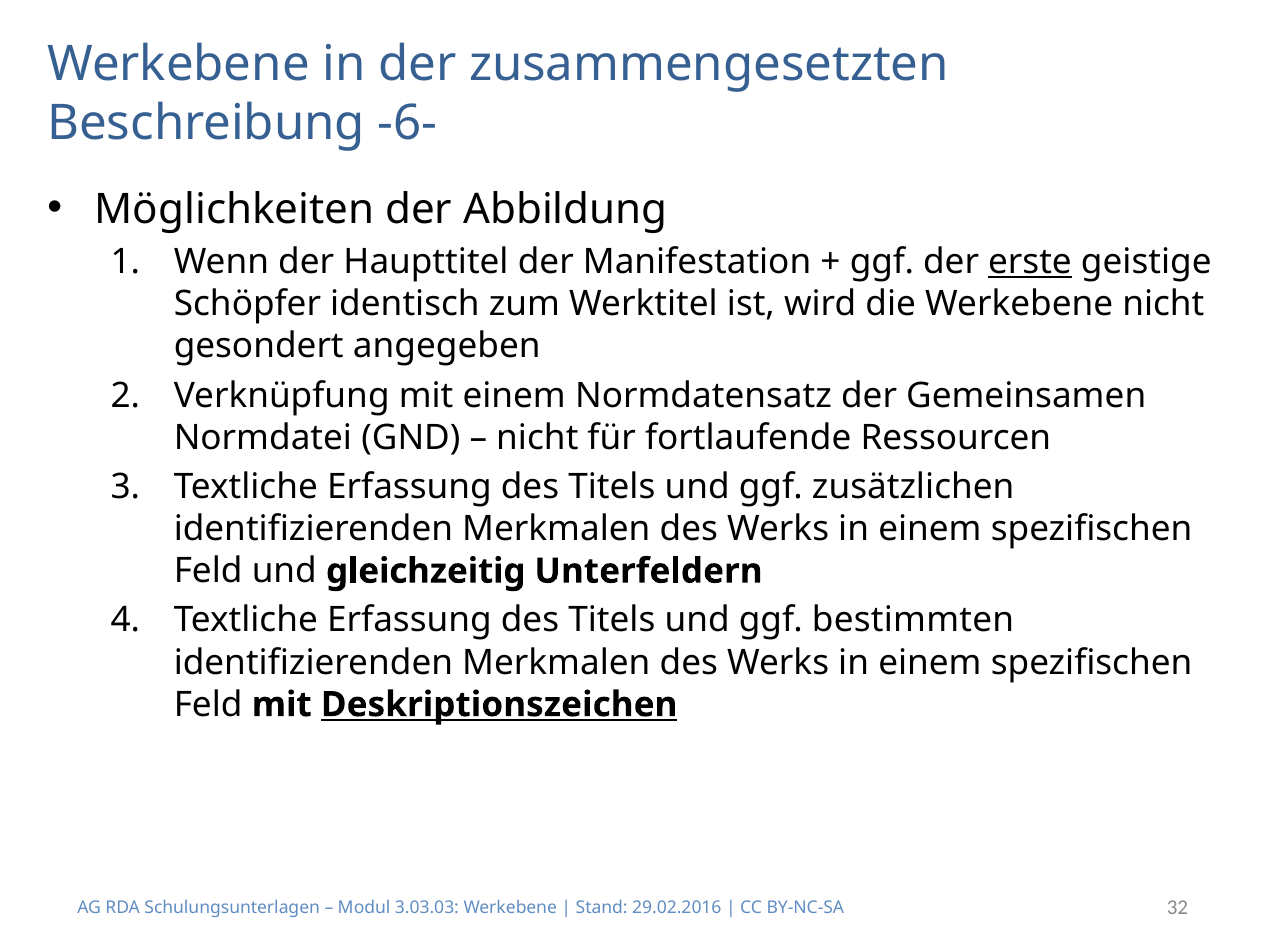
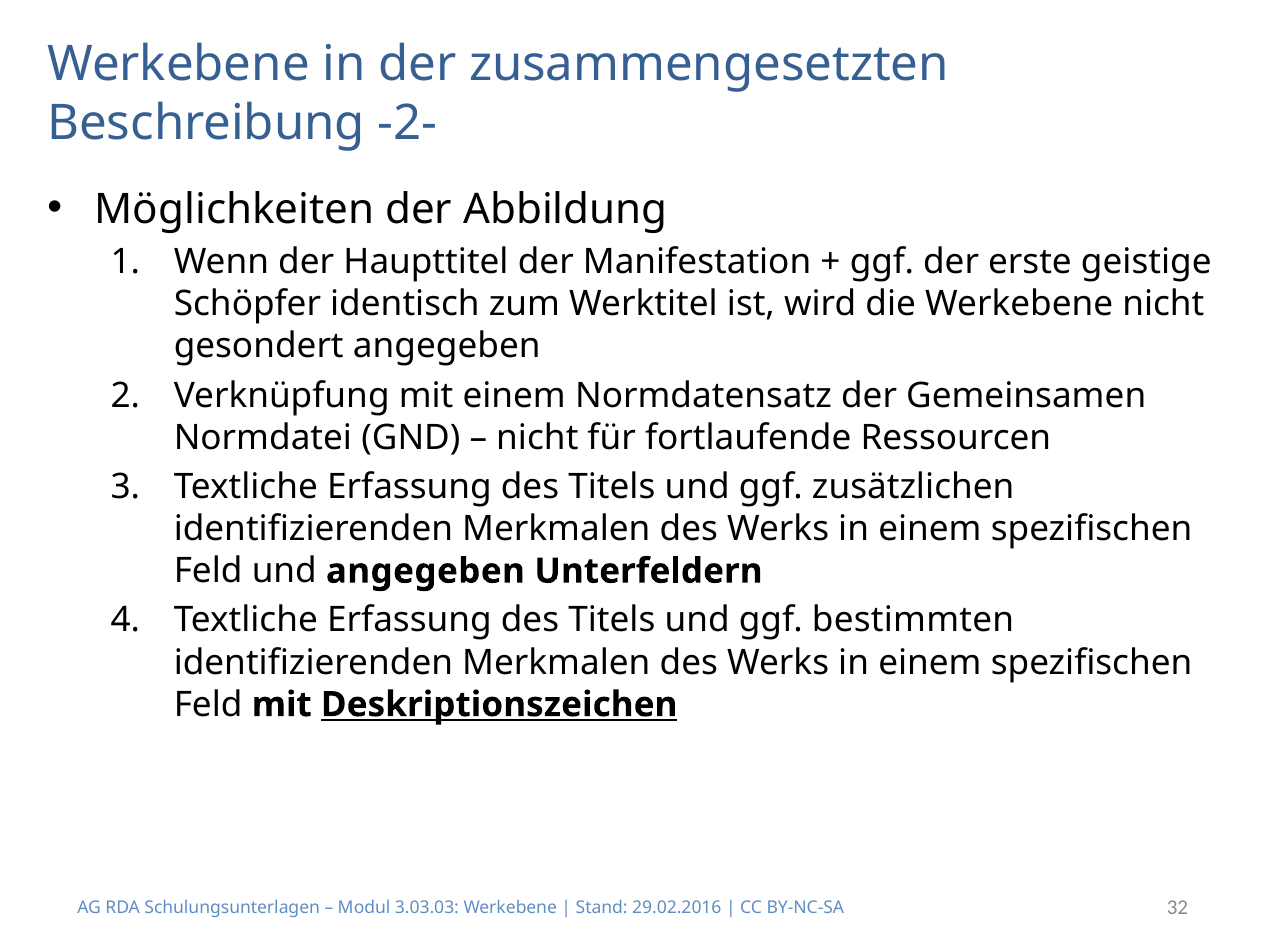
-6-: -6- -> -2-
erste underline: present -> none
und gleichzeitig: gleichzeitig -> angegeben
